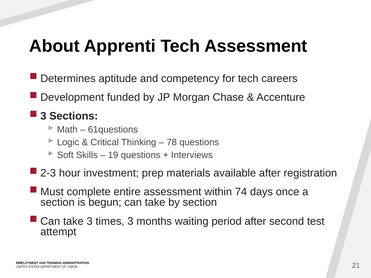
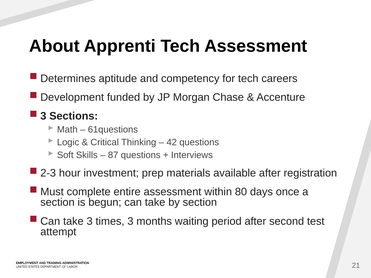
78: 78 -> 42
19: 19 -> 87
74: 74 -> 80
